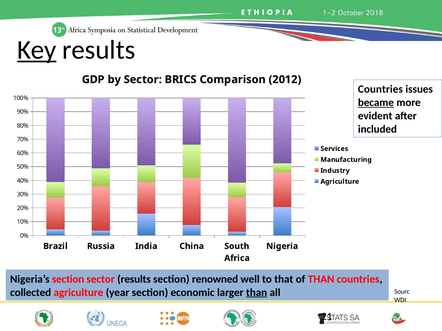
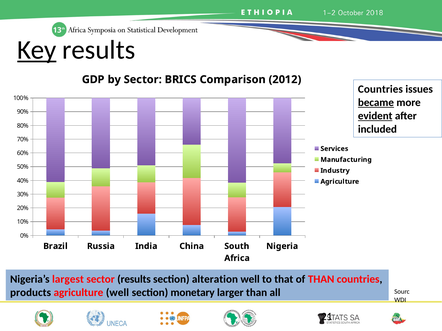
evident underline: none -> present
Nigeria’s section: section -> largest
renowned: renowned -> alteration
collected: collected -> products
agriculture year: year -> well
economic: economic -> monetary
than at (257, 293) underline: present -> none
